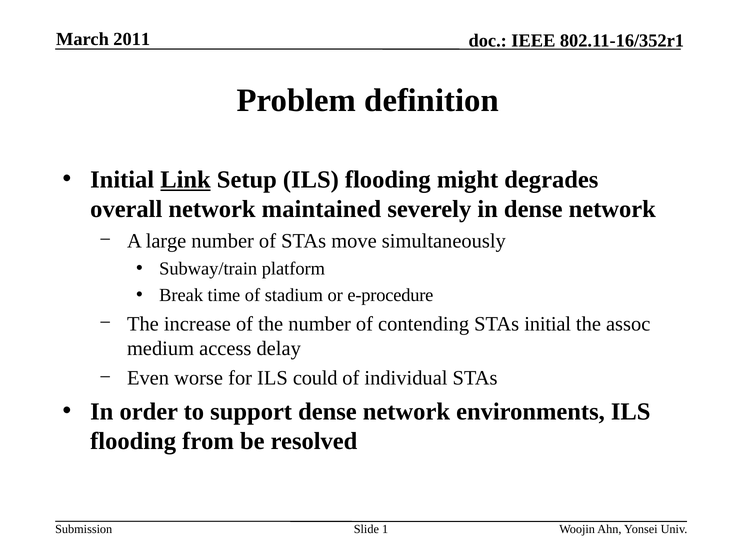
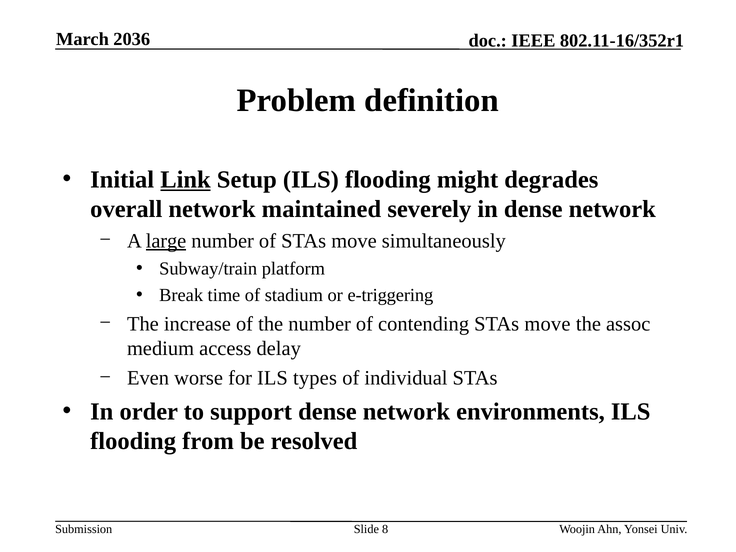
2011: 2011 -> 2036
large underline: none -> present
e-procedure: e-procedure -> e-triggering
contending STAs initial: initial -> move
could: could -> types
1: 1 -> 8
